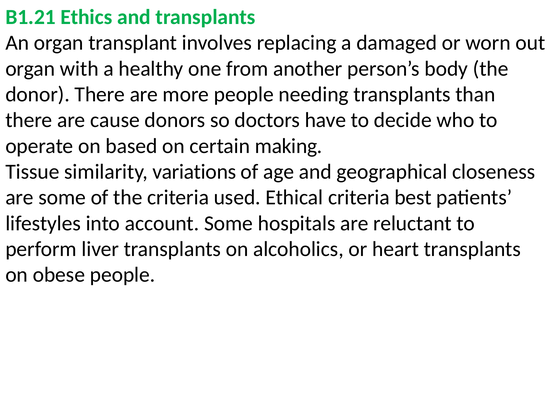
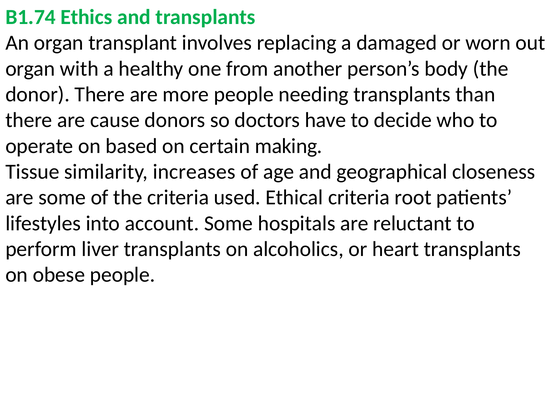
B1.21: B1.21 -> B1.74
variations: variations -> increases
best: best -> root
